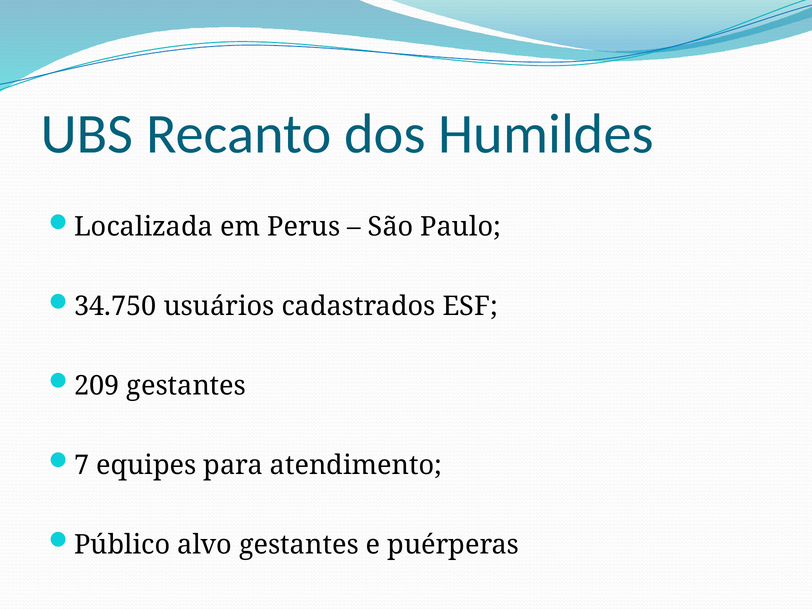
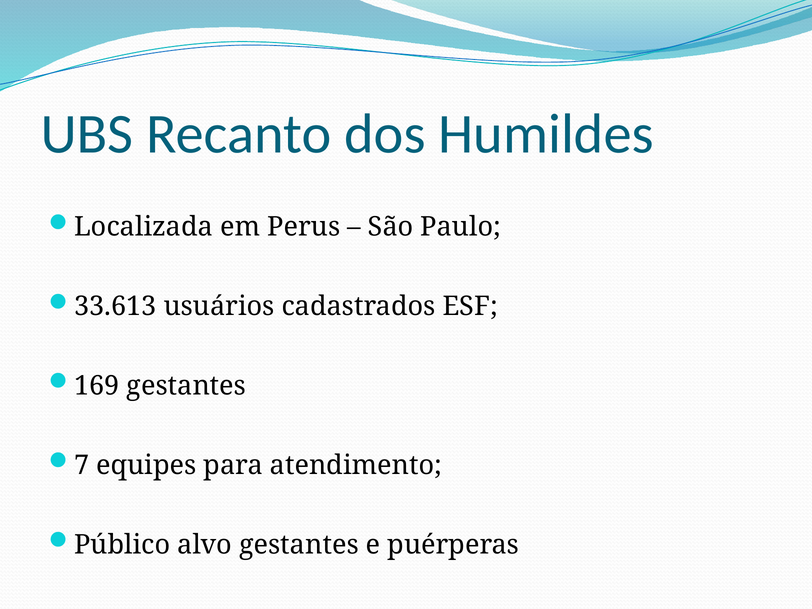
34.750: 34.750 -> 33.613
209: 209 -> 169
